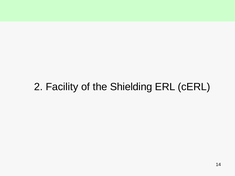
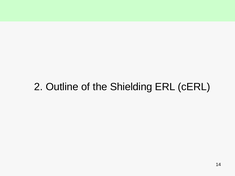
Facility: Facility -> Outline
